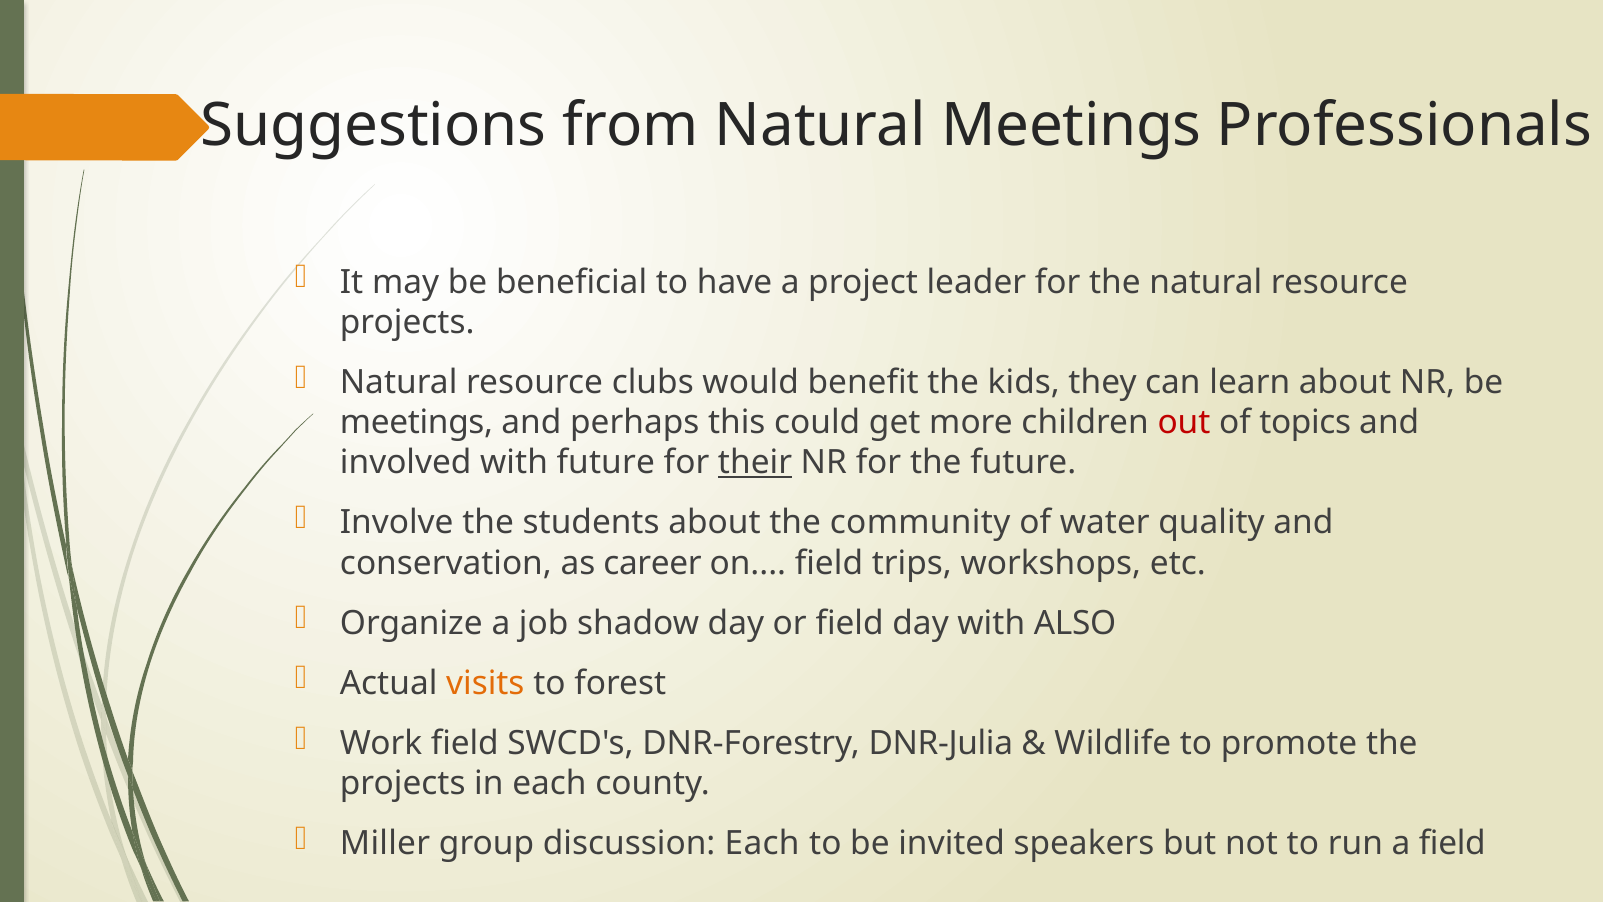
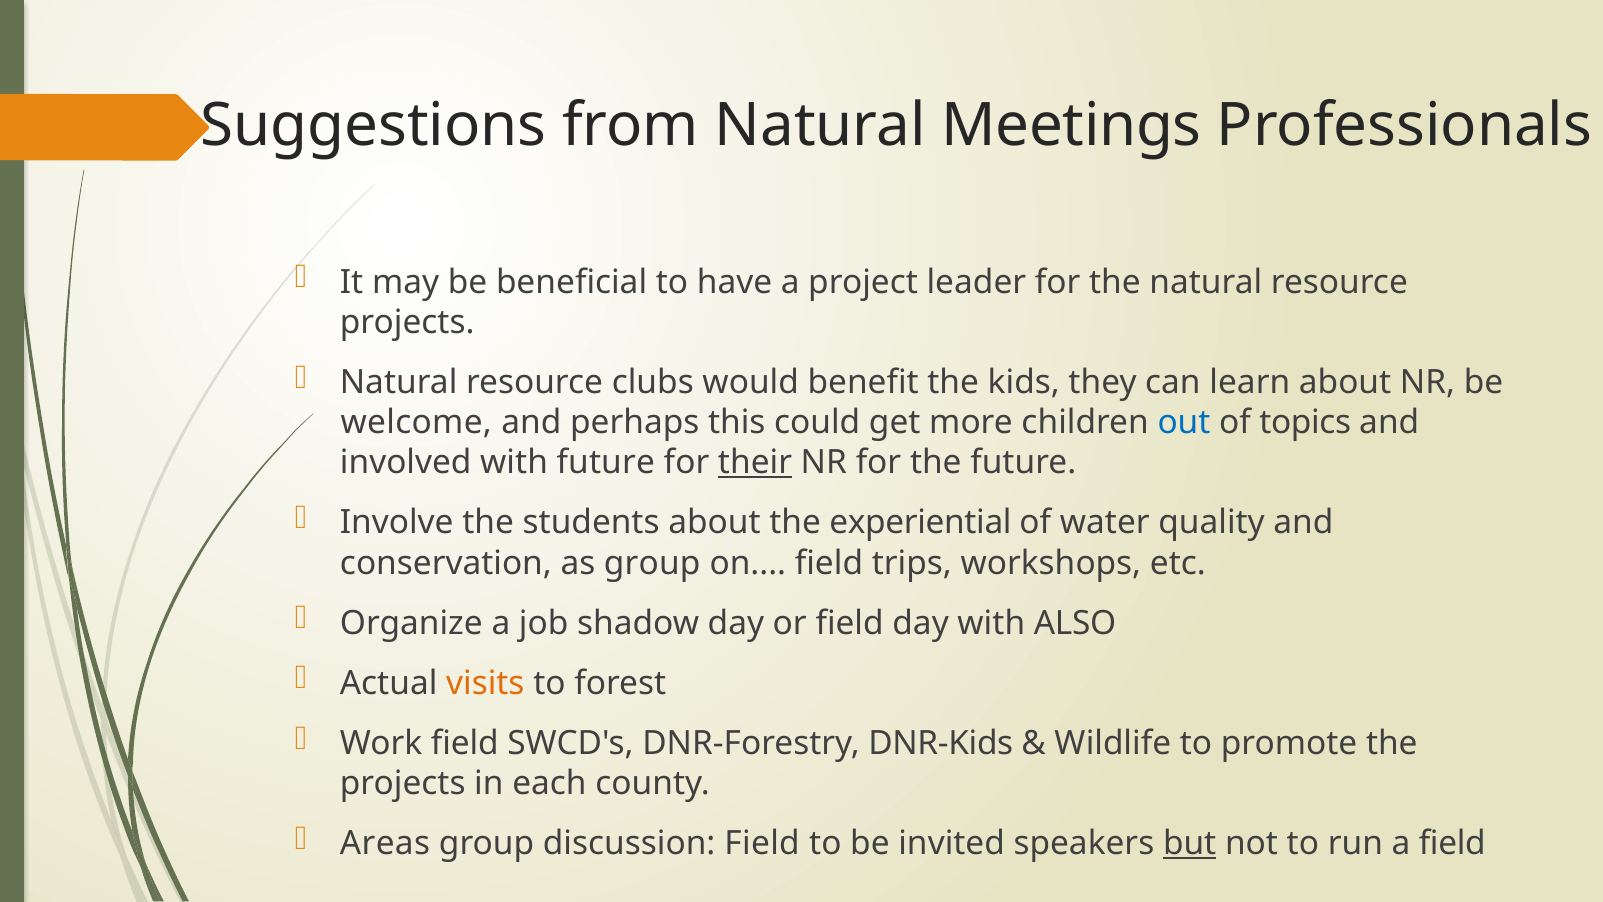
meetings at (417, 422): meetings -> welcome
out colour: red -> blue
community: community -> experiential
as career: career -> group
DNR-Julia: DNR-Julia -> DNR-Kids
Miller: Miller -> Areas
discussion Each: Each -> Field
but underline: none -> present
